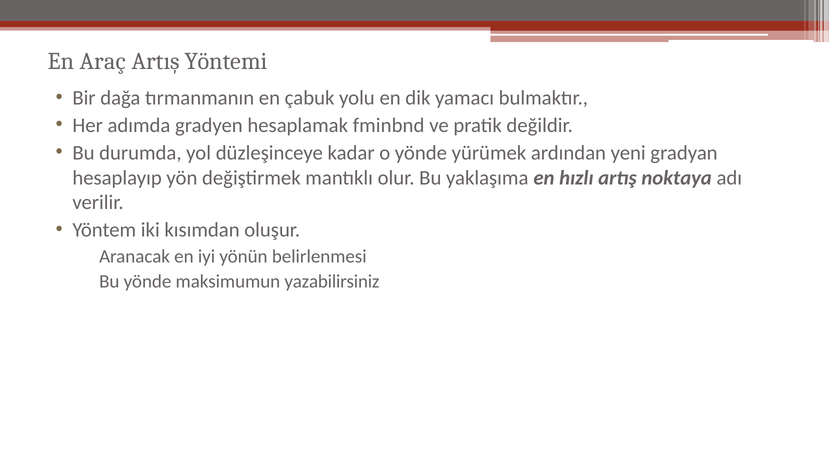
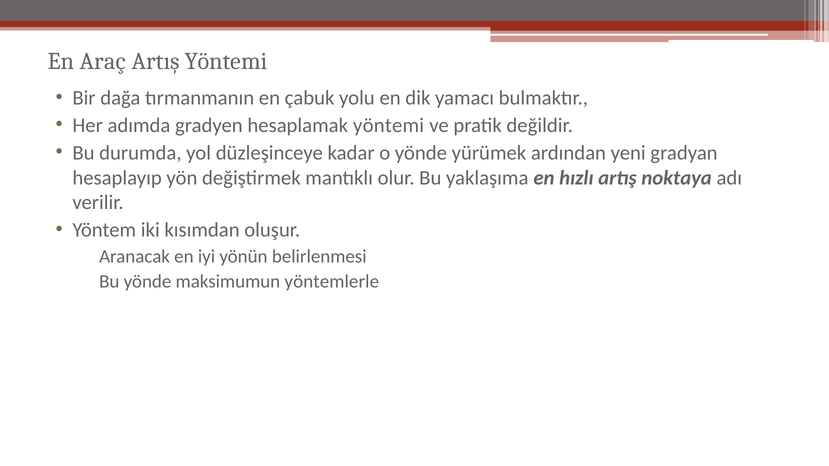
hesaplamak fminbnd: fminbnd -> yöntemi
yazabilirsiniz: yazabilirsiniz -> yöntemlerle
